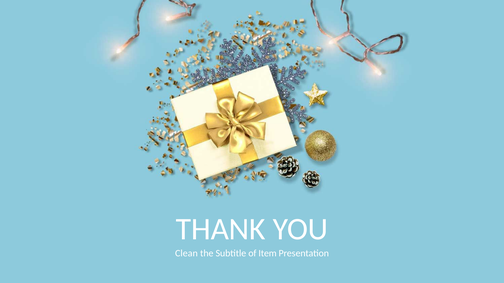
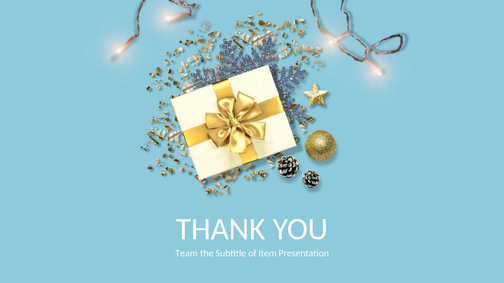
Clean: Clean -> Team
